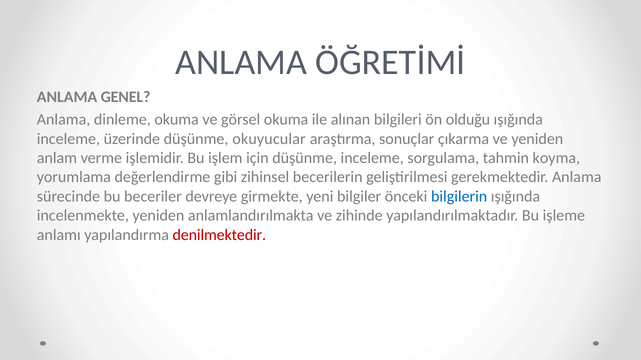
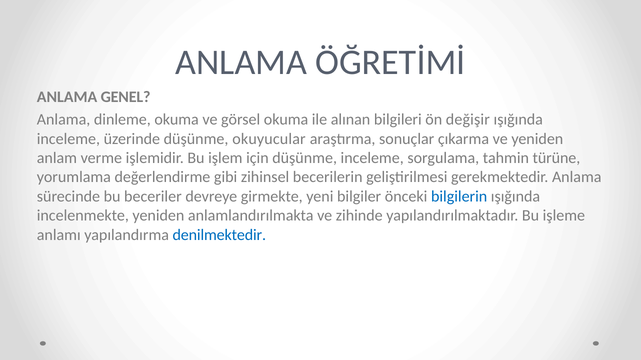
olduğu: olduğu -> değişir
koyma: koyma -> türüne
denilmektedir colour: red -> blue
